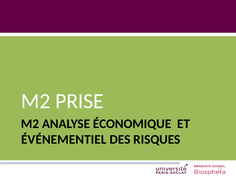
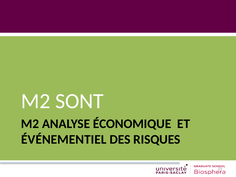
PRISE: PRISE -> SONT
